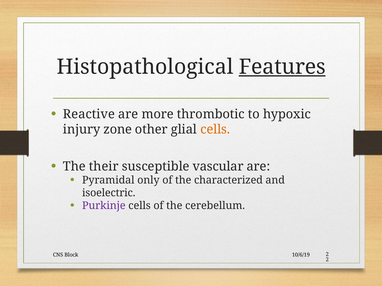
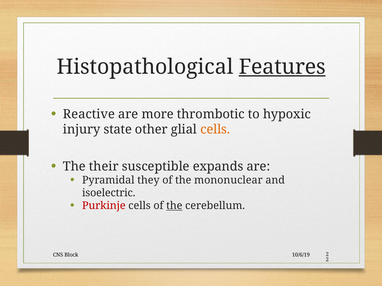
zone: zone -> state
vascular: vascular -> expands
only: only -> they
characterized: characterized -> mononuclear
Purkinje colour: purple -> red
the at (174, 206) underline: none -> present
